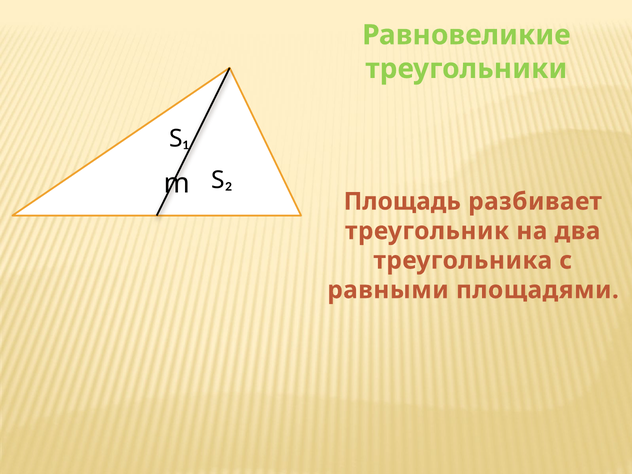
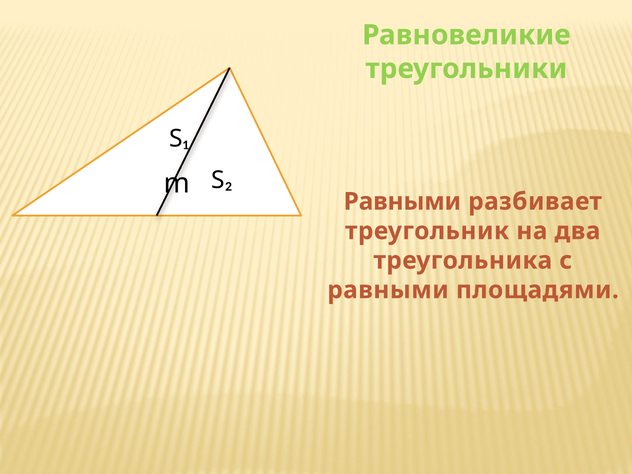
Площадь at (402, 202): Площадь -> Равными
